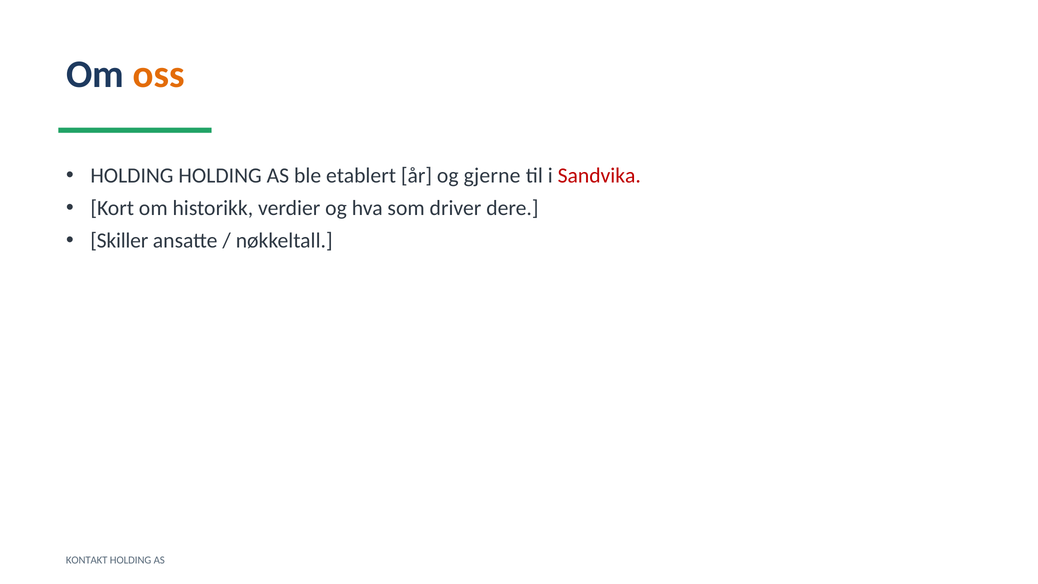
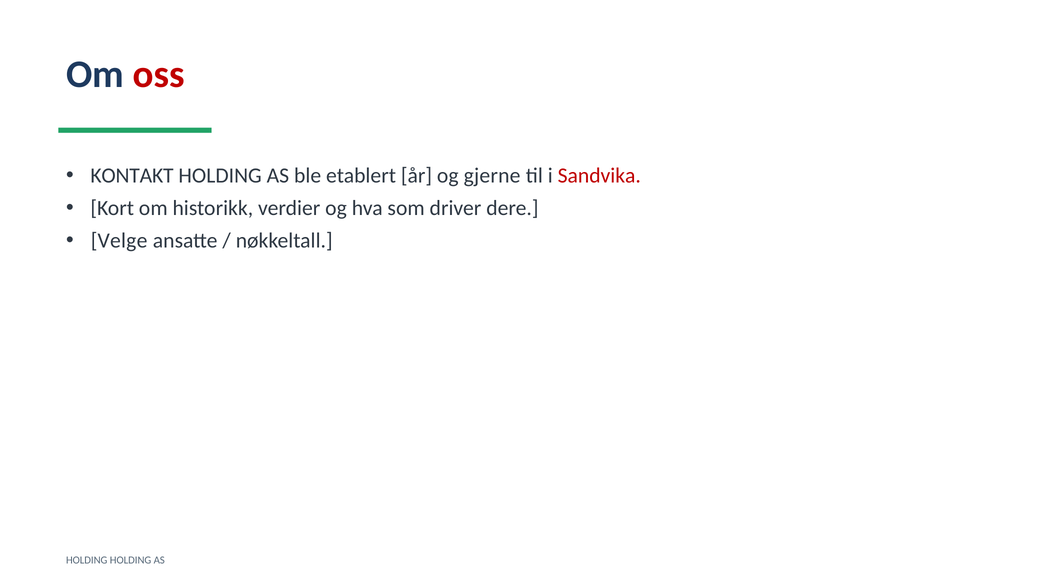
oss colour: orange -> red
HOLDING at (132, 176): HOLDING -> KONTAKT
Skiller: Skiller -> Velge
KONTAKT at (87, 560): KONTAKT -> HOLDING
